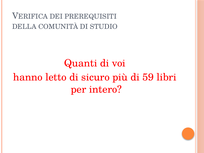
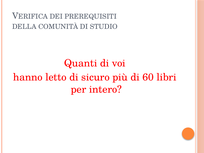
59: 59 -> 60
